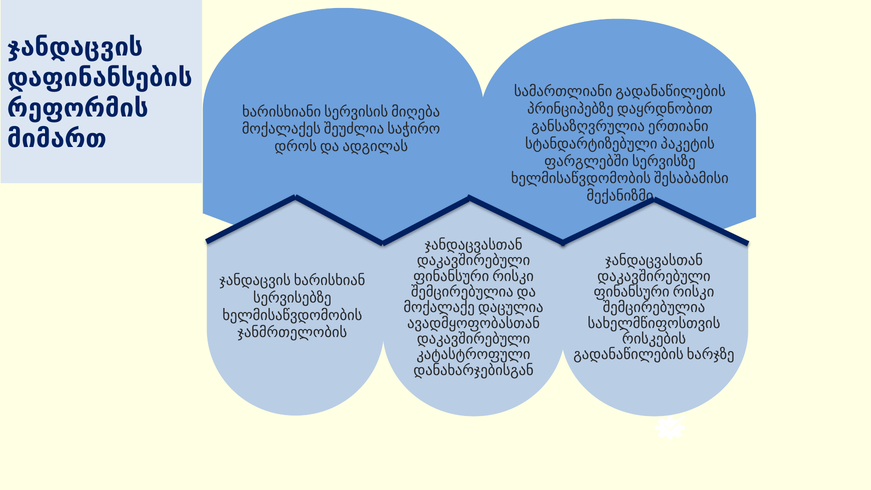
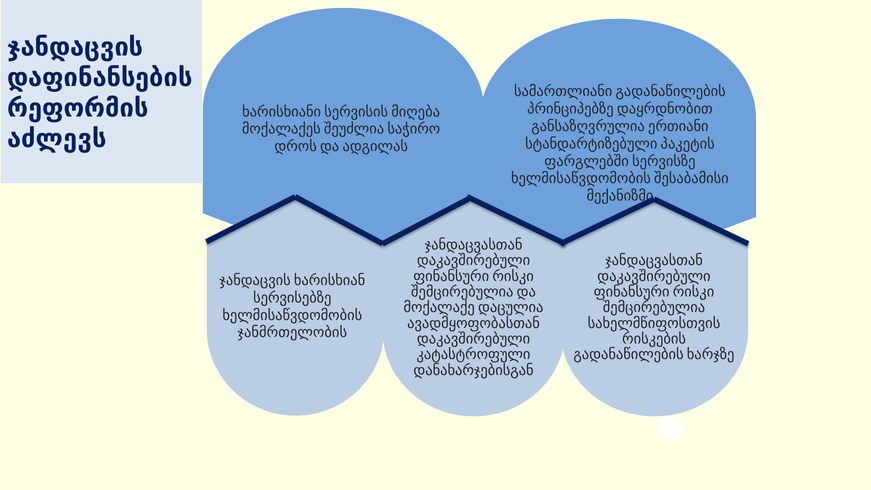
მიმართ: მიმართ -> აძლევს
